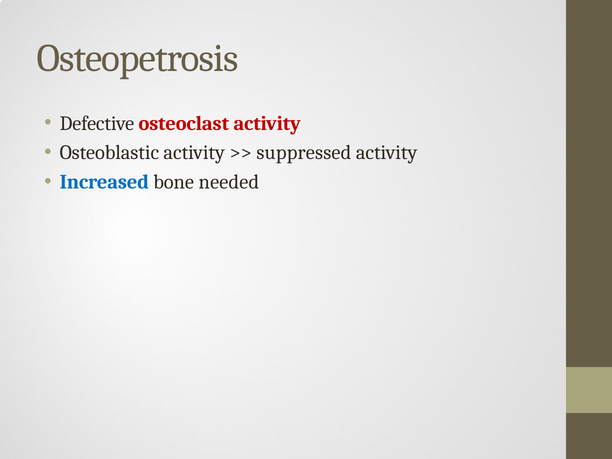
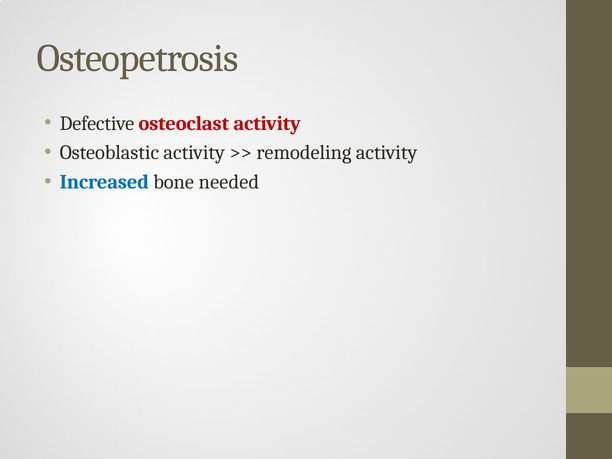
suppressed: suppressed -> remodeling
